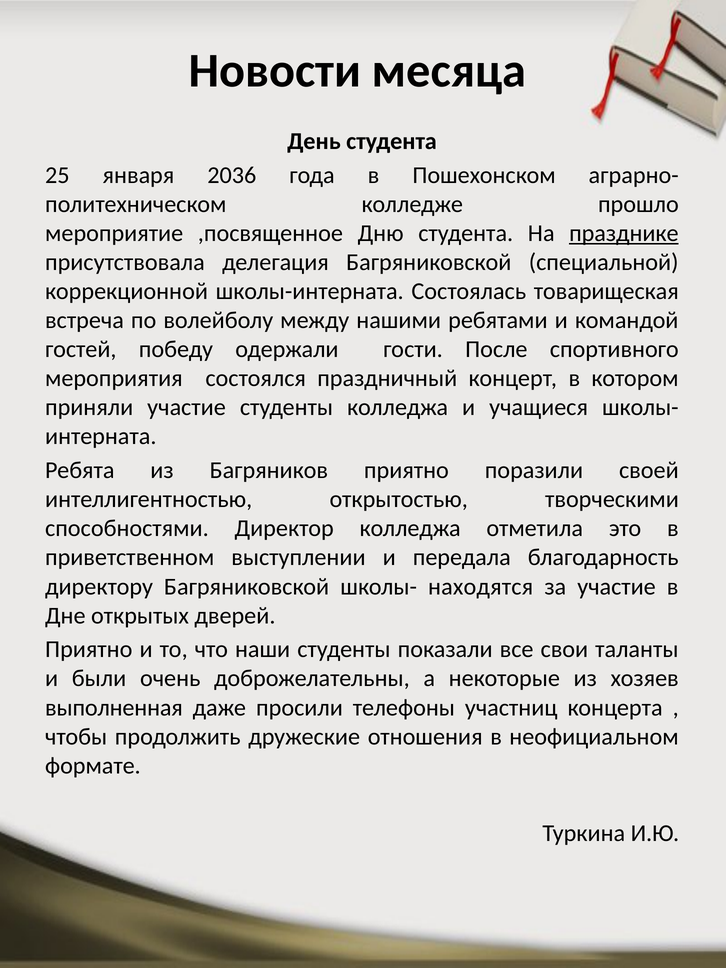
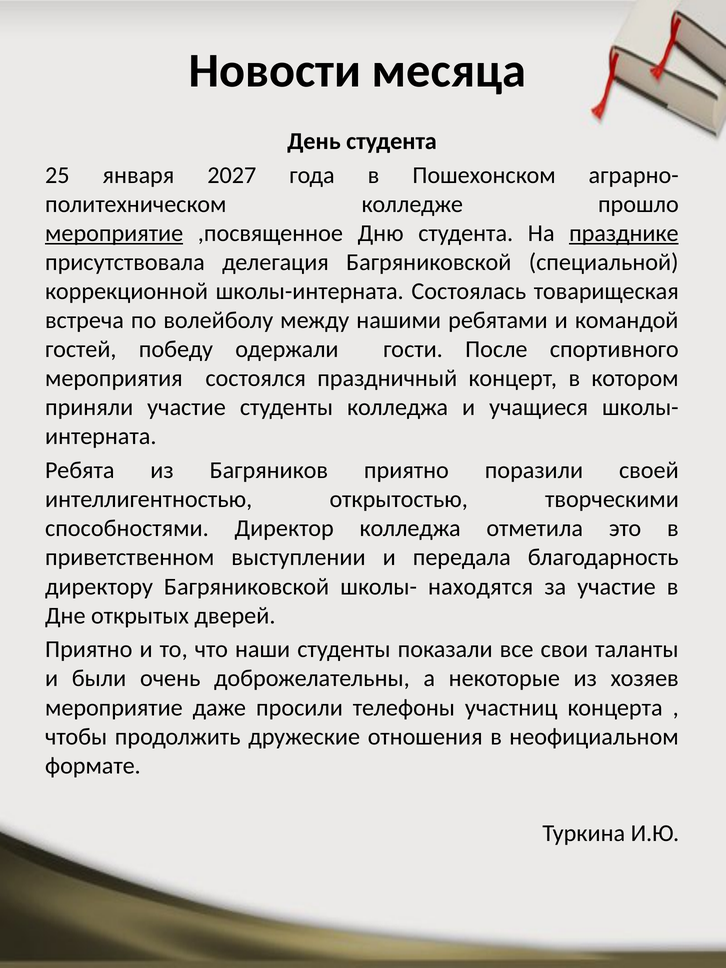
2036: 2036 -> 2027
мероприятие at (114, 233) underline: none -> present
выполненная at (114, 708): выполненная -> мероприятие
